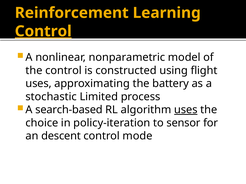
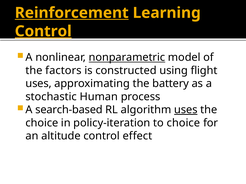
Reinforcement underline: none -> present
nonparametric underline: none -> present
the control: control -> factors
Limited: Limited -> Human
to sensor: sensor -> choice
descent: descent -> altitude
mode: mode -> effect
